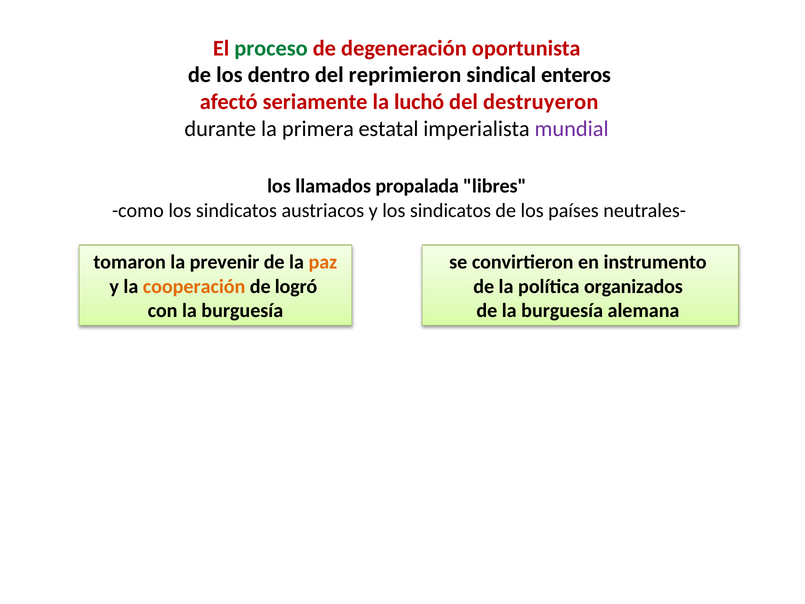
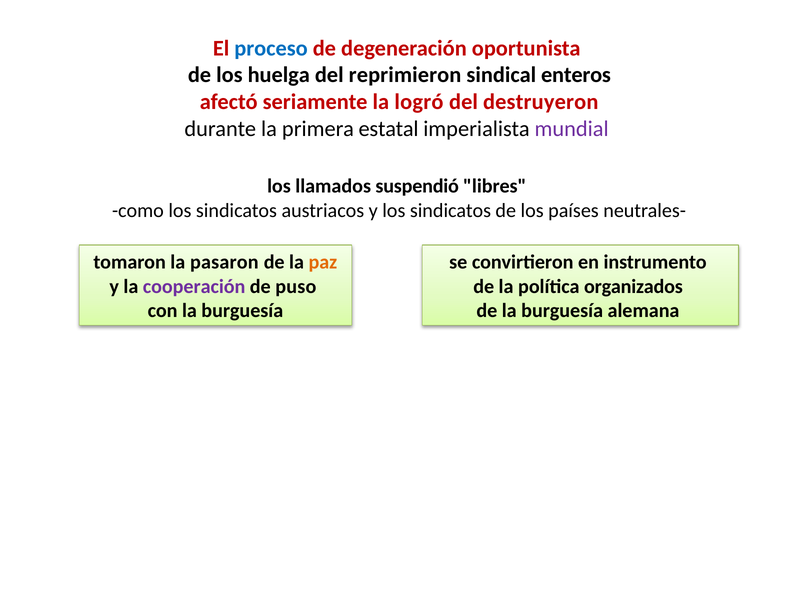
proceso colour: green -> blue
dentro: dentro -> huelga
luchó: luchó -> logró
propalada: propalada -> suspendió
prevenir: prevenir -> pasaron
cooperación colour: orange -> purple
logró: logró -> puso
